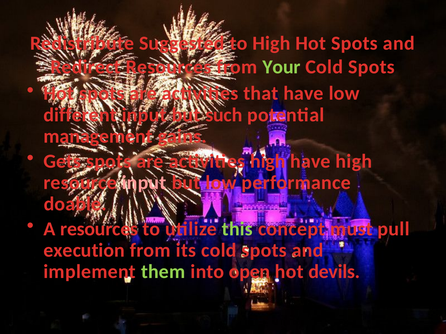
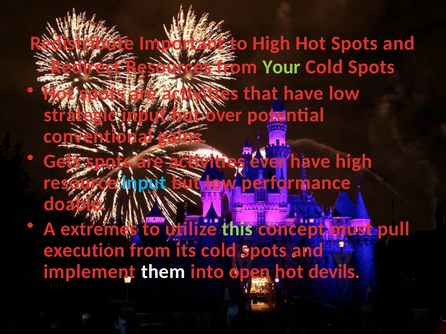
Suggested: Suggested -> Important
different: different -> strategic
such: such -> over
management: management -> conventional
activities high: high -> ever
input at (144, 183) colour: pink -> light blue
A resources: resources -> extremes
them colour: light green -> white
